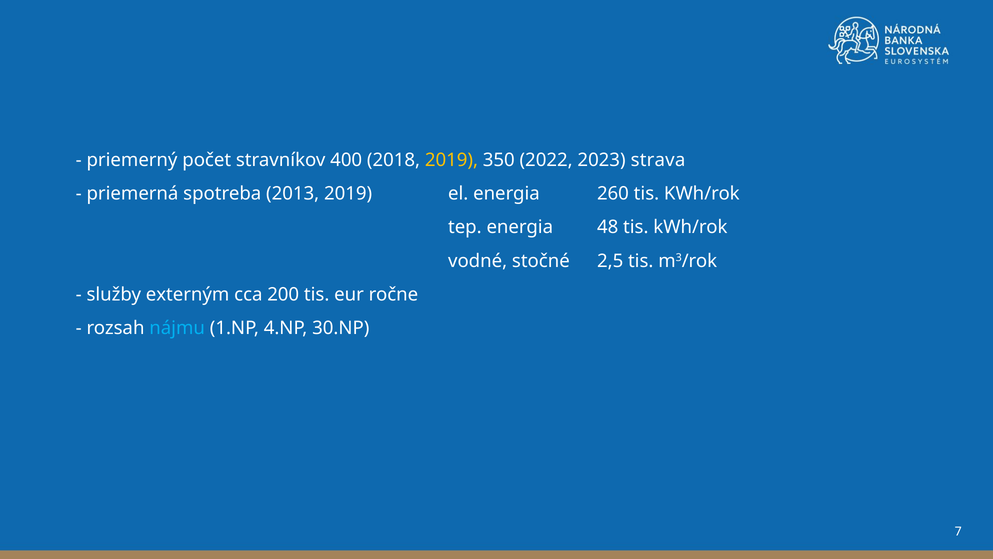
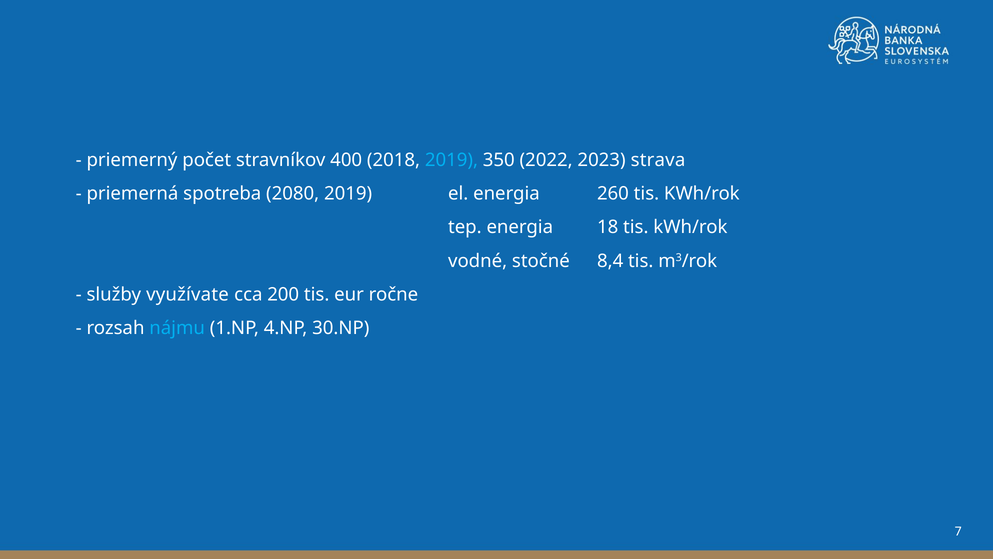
2019 at (451, 160) colour: yellow -> light blue
2013: 2013 -> 2080
48: 48 -> 18
2,5: 2,5 -> 8,4
externým: externým -> využívate
